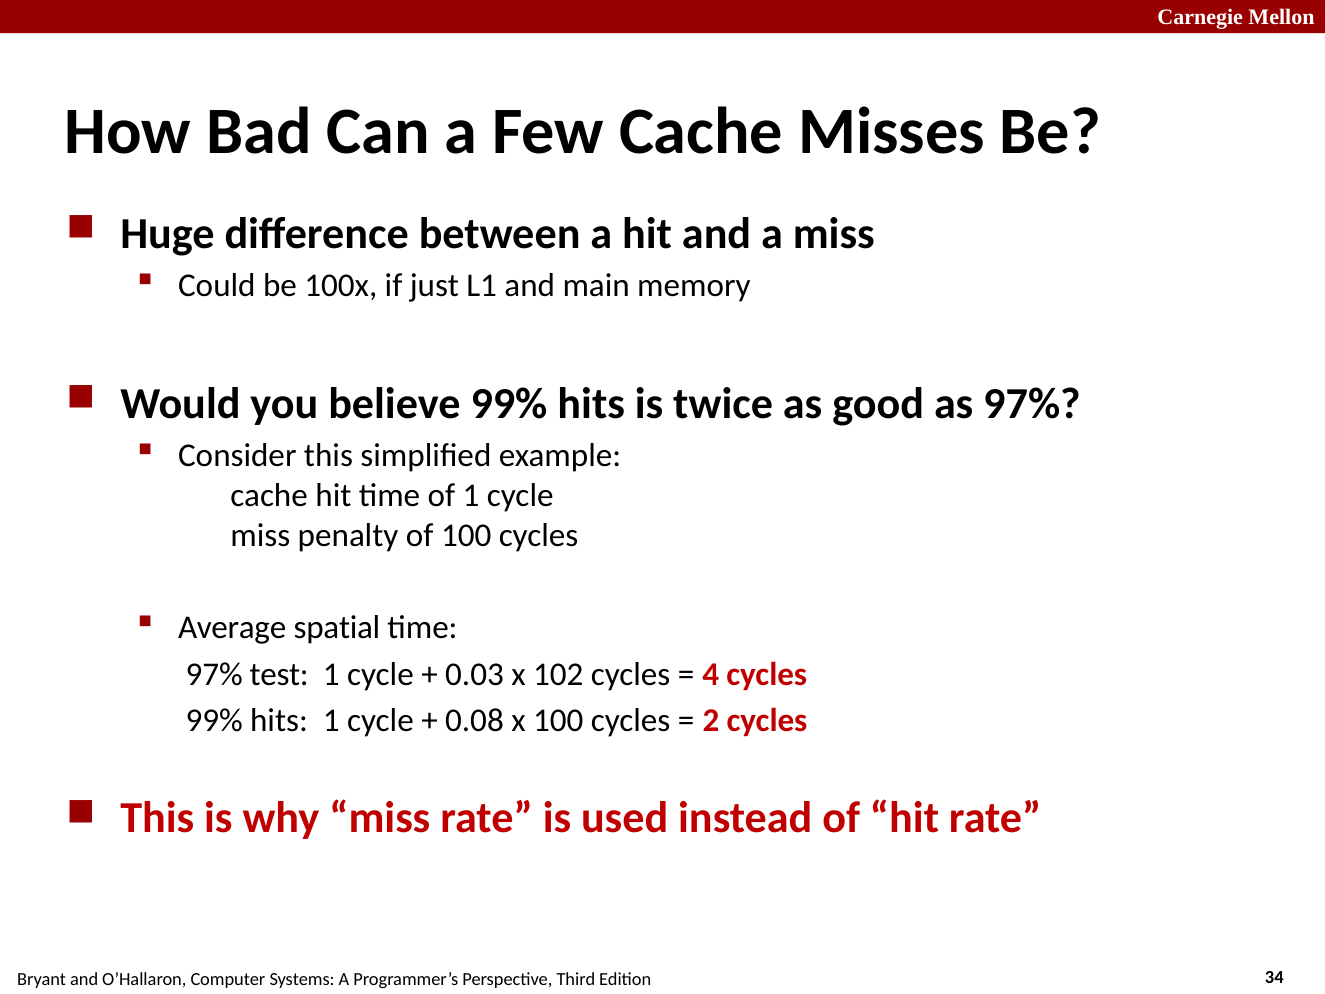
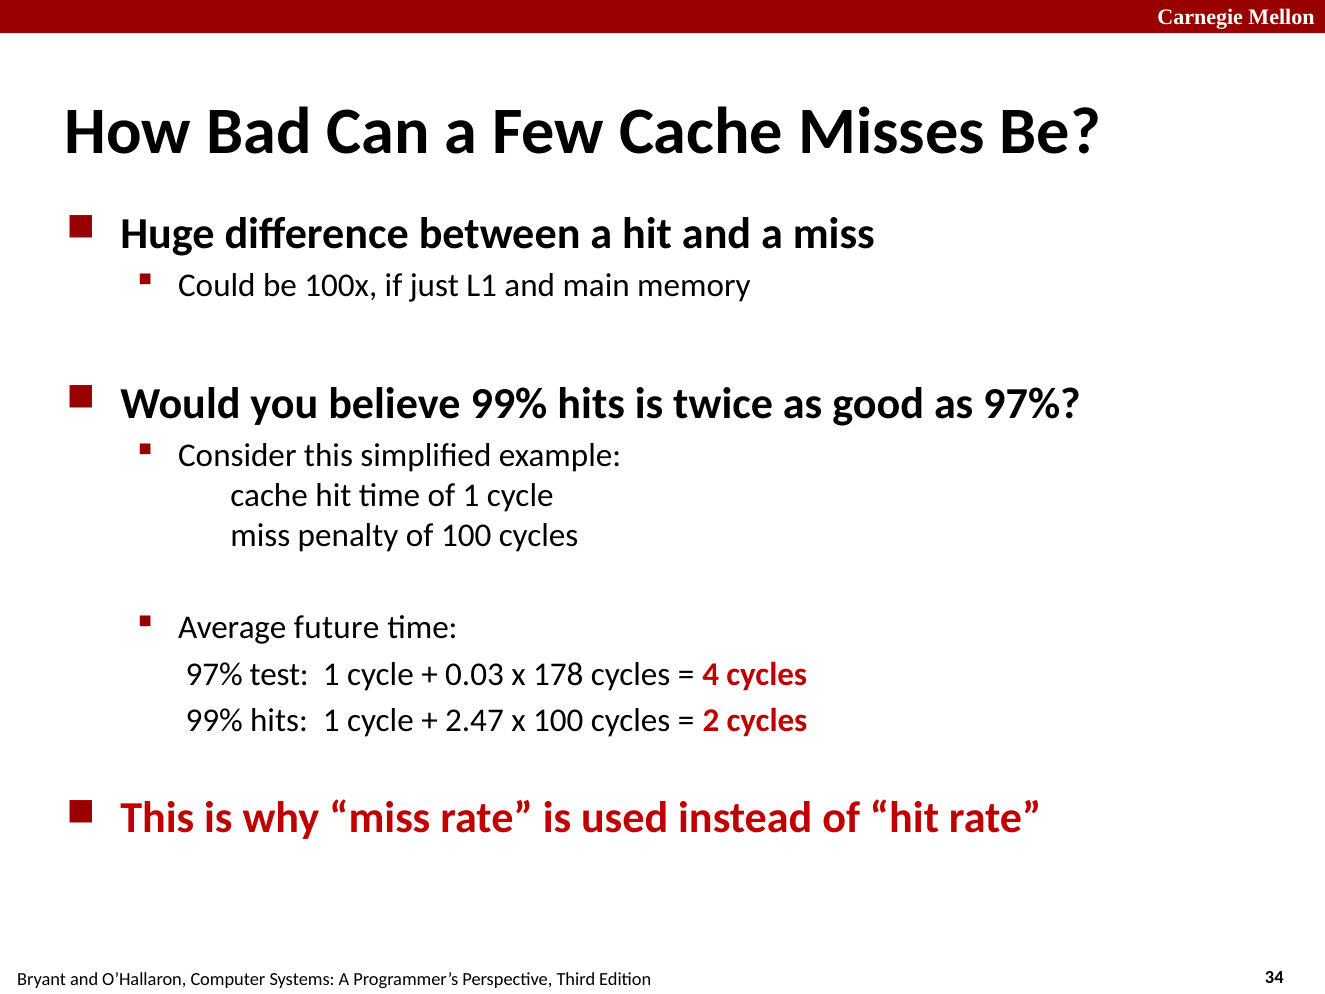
spatial: spatial -> future
102: 102 -> 178
0.08: 0.08 -> 2.47
